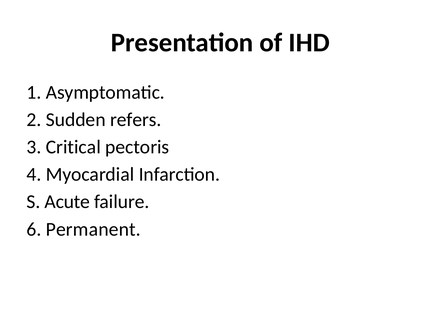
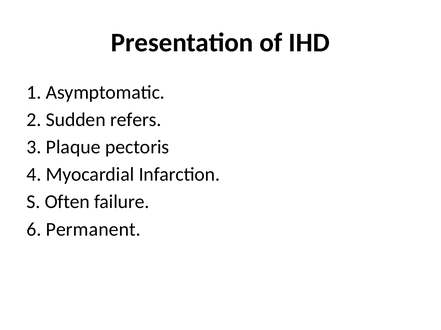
Critical: Critical -> Plaque
Acute: Acute -> Often
